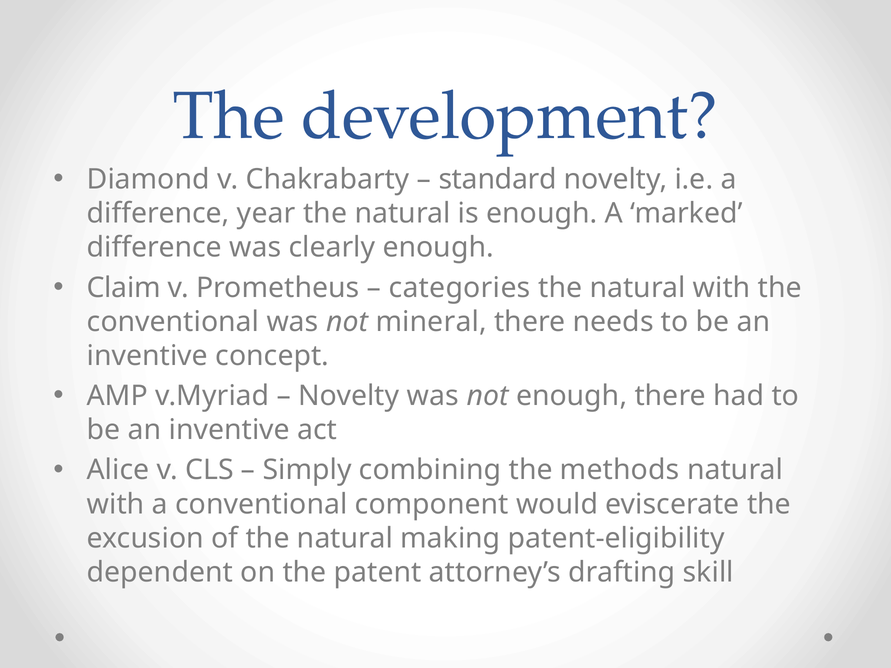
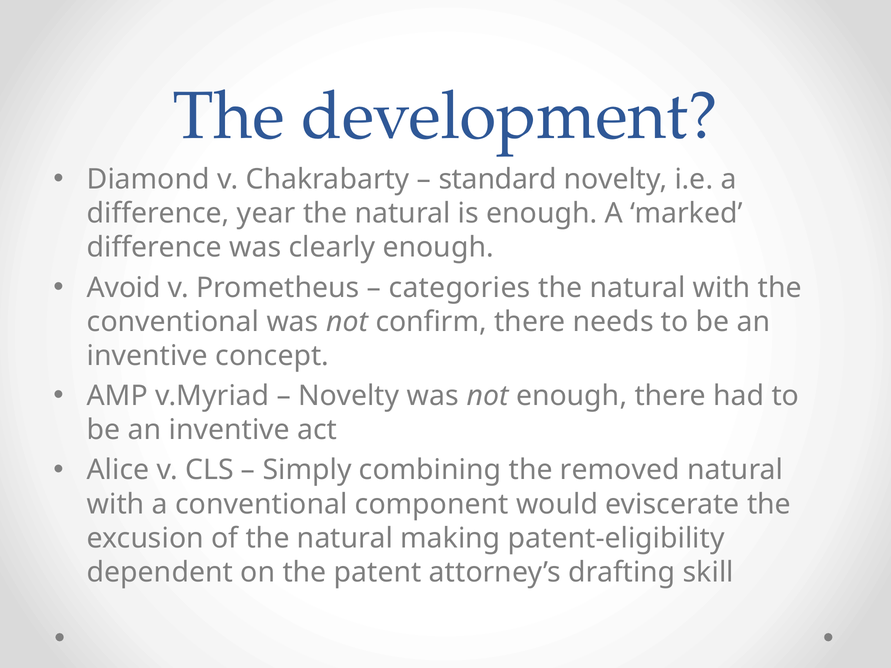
Claim: Claim -> Avoid
mineral: mineral -> confirm
methods: methods -> removed
